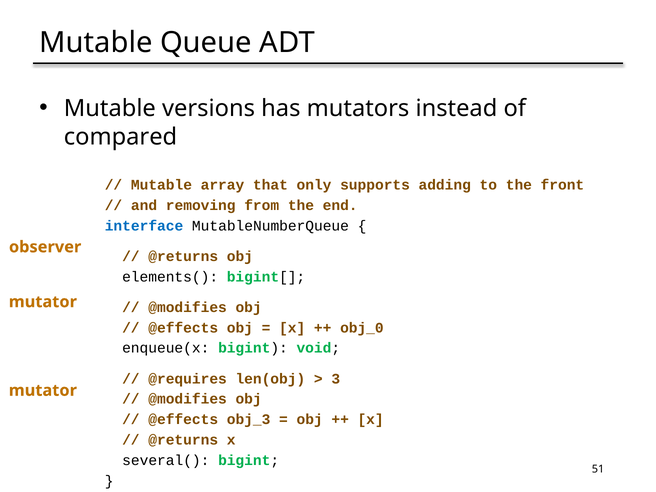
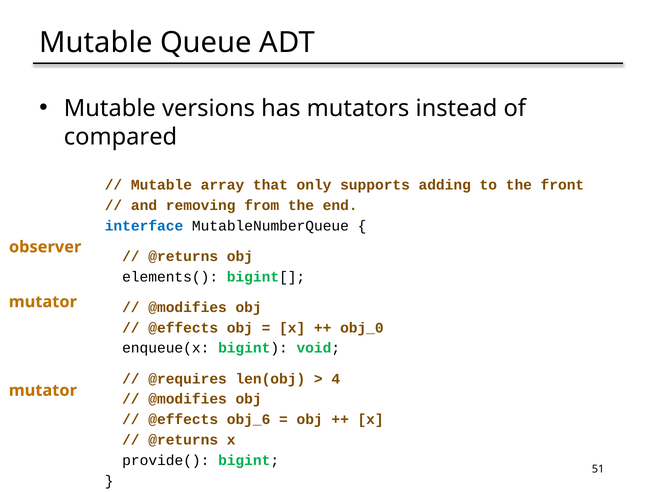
3: 3 -> 4
obj_3: obj_3 -> obj_6
several(: several( -> provide(
